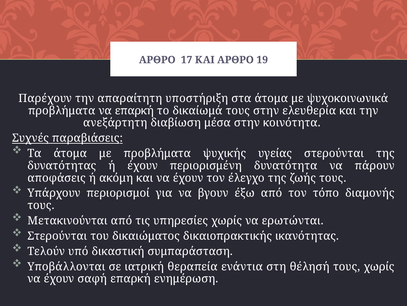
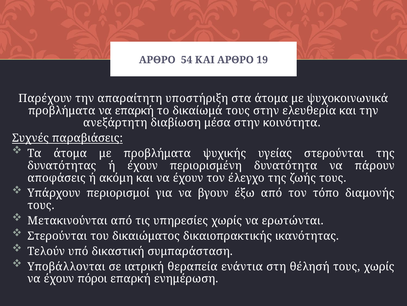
17: 17 -> 54
σαφή: σαφή -> πόροι
